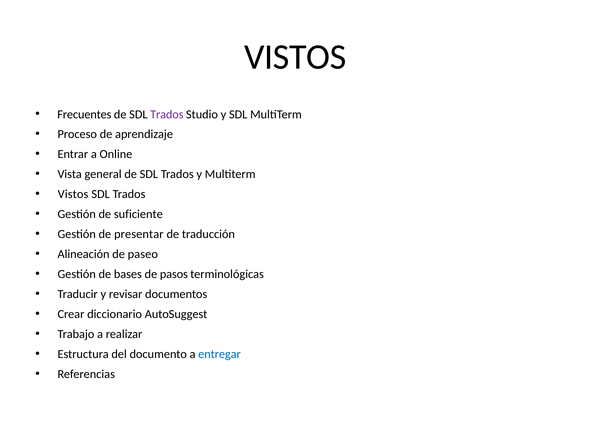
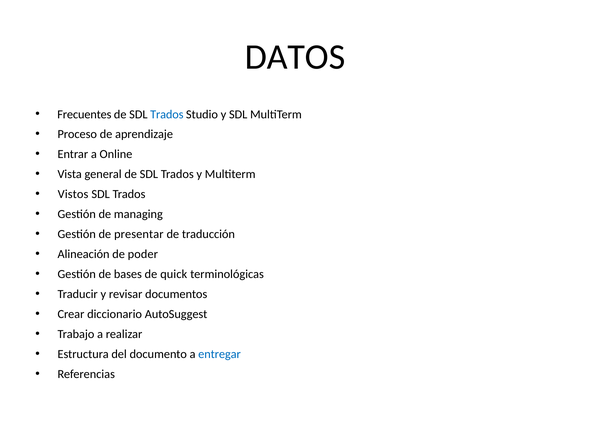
VISTOS at (295, 57): VISTOS -> DATOS
Trados at (167, 114) colour: purple -> blue
suficiente: suficiente -> managing
paseo: paseo -> poder
pasos: pasos -> quick
